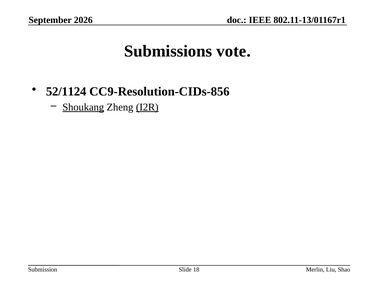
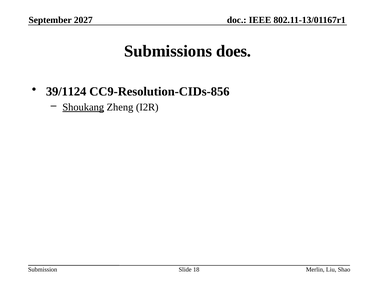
2026: 2026 -> 2027
vote: vote -> does
52/1124: 52/1124 -> 39/1124
I2R underline: present -> none
